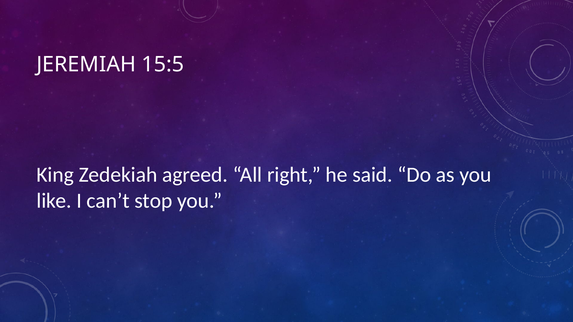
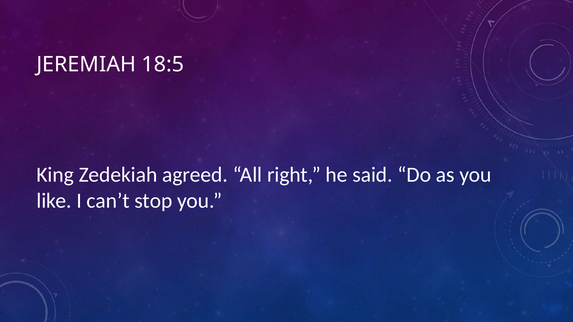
15:5: 15:5 -> 18:5
